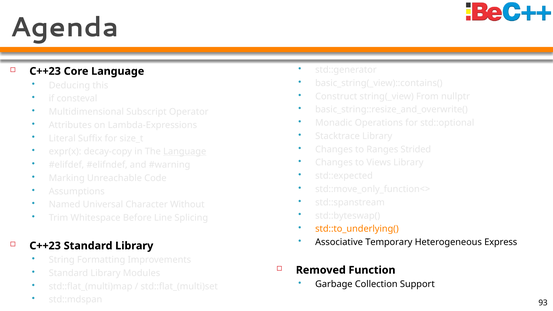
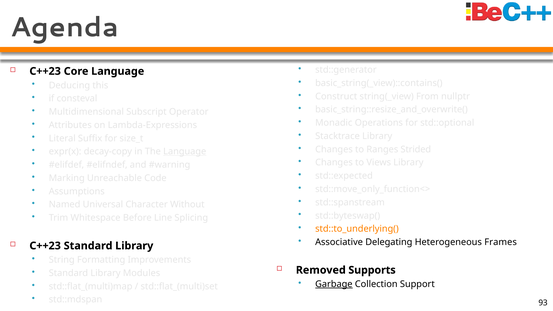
Temporary: Temporary -> Delegating
Express: Express -> Frames
Function: Function -> Supports
Garbage underline: none -> present
